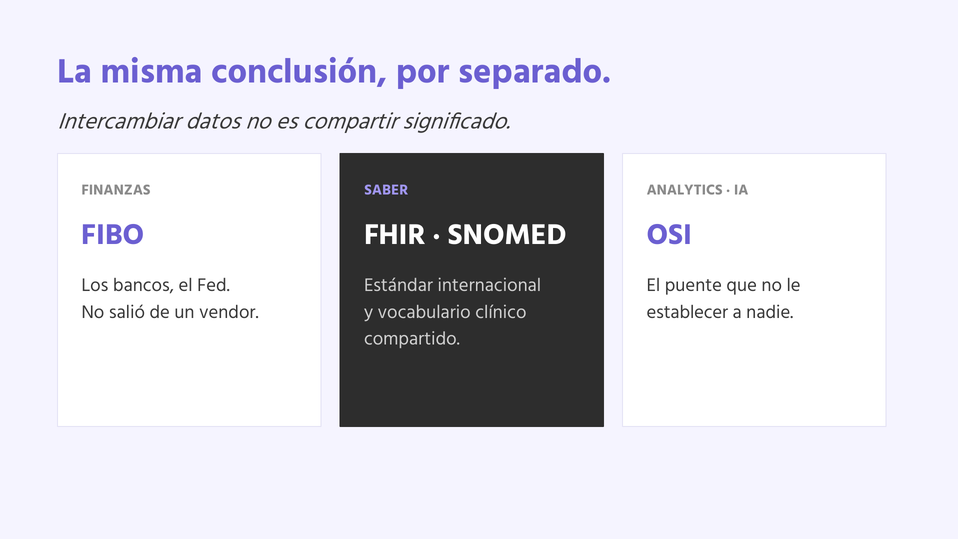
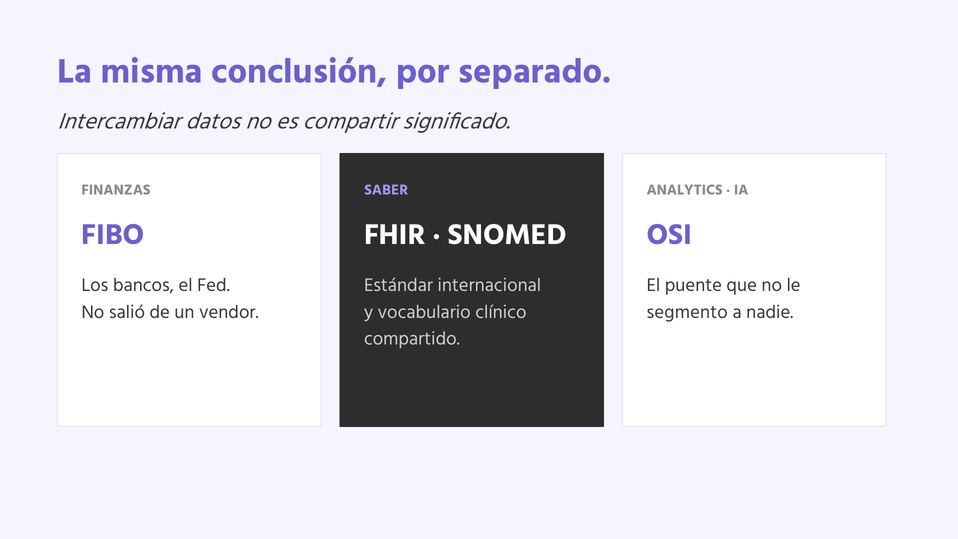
establecer: establecer -> segmento
